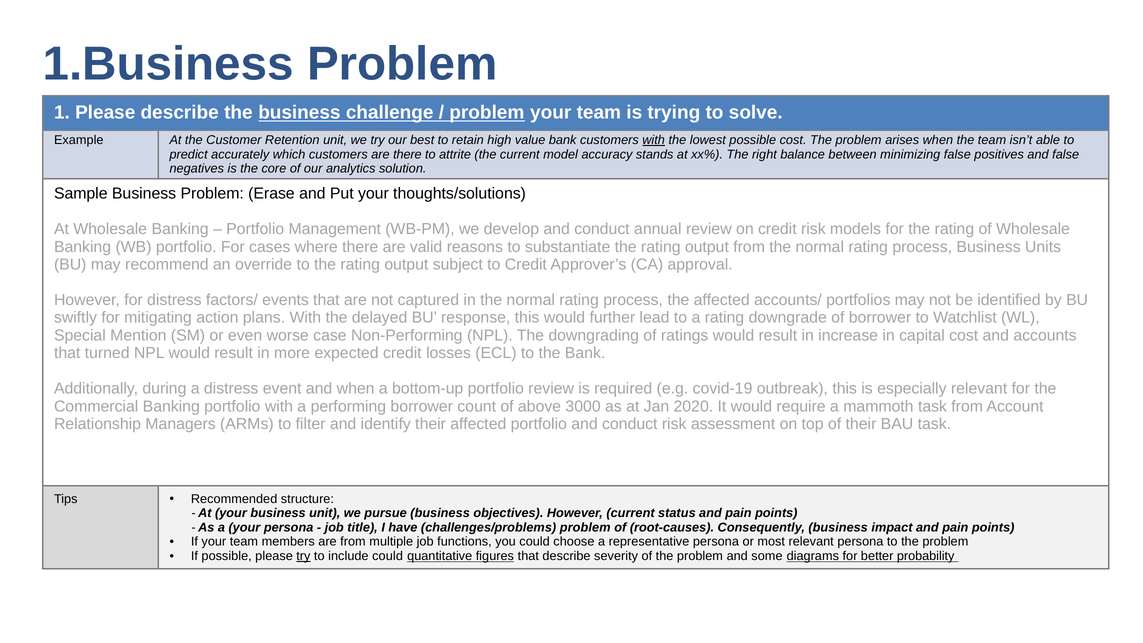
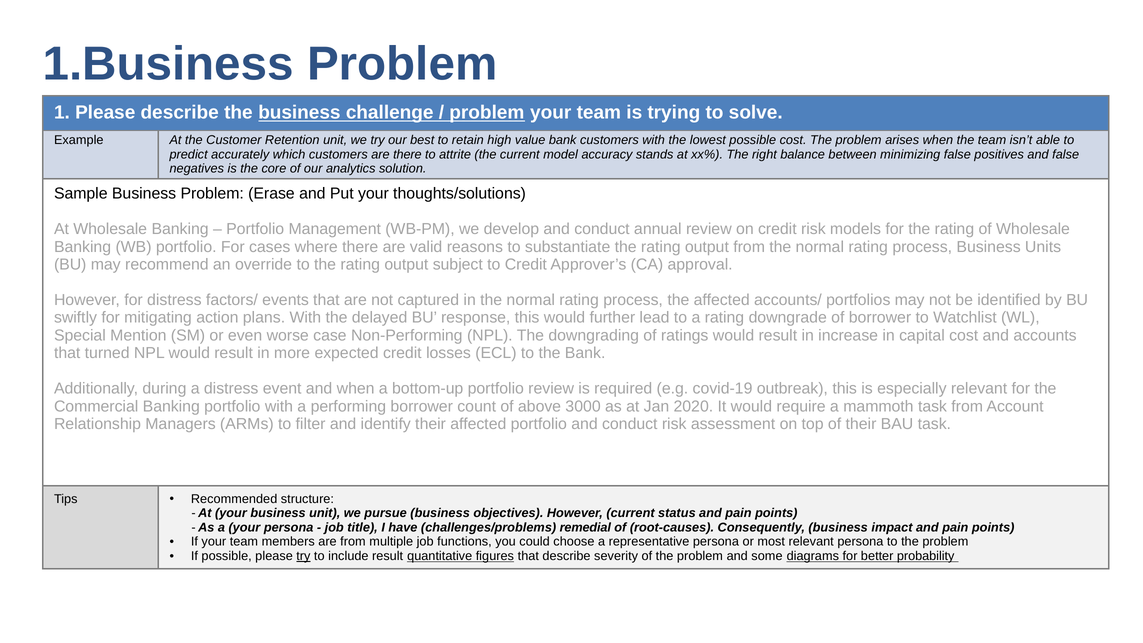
with at (654, 140) underline: present -> none
challenges/problems problem: problem -> remedial
include could: could -> result
